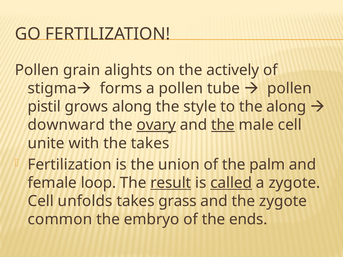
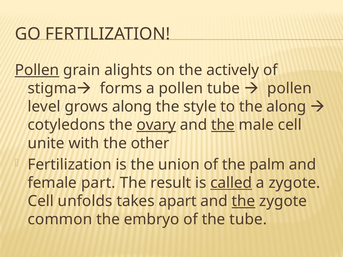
Pollen at (37, 70) underline: none -> present
pistil: pistil -> level
downward: downward -> cotyledons
the takes: takes -> other
loop: loop -> part
result underline: present -> none
grass: grass -> apart
the at (243, 201) underline: none -> present
the ends: ends -> tube
